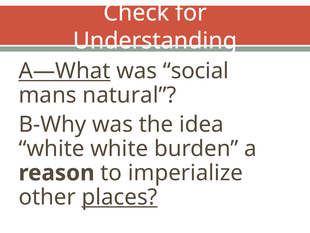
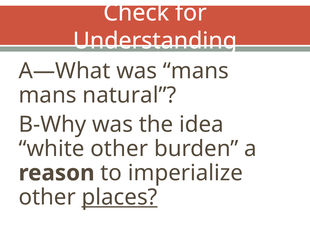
A—What underline: present -> none
was social: social -> mans
white white: white -> other
